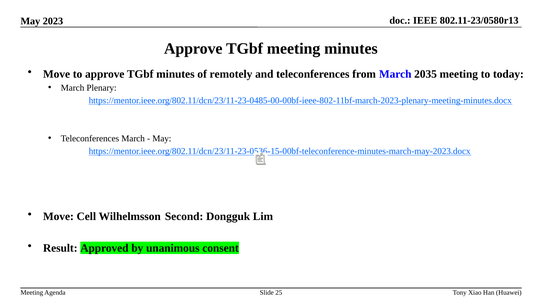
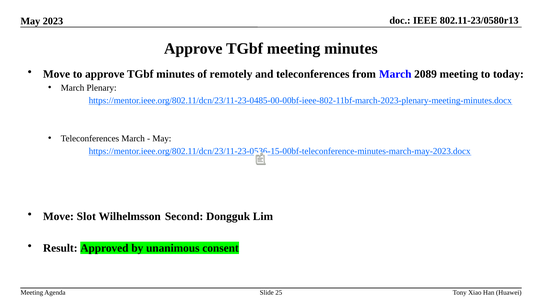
2035: 2035 -> 2089
Cell: Cell -> Slot
